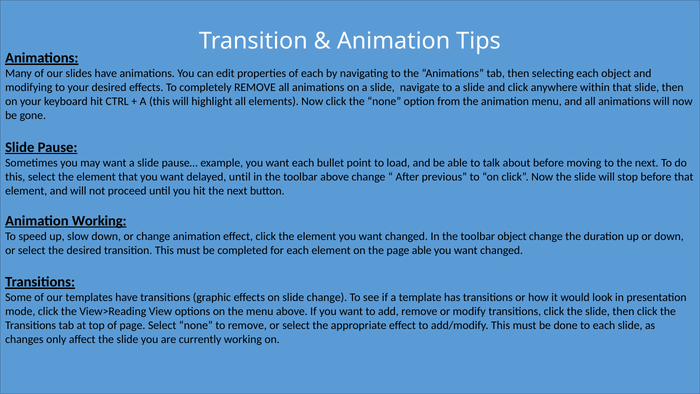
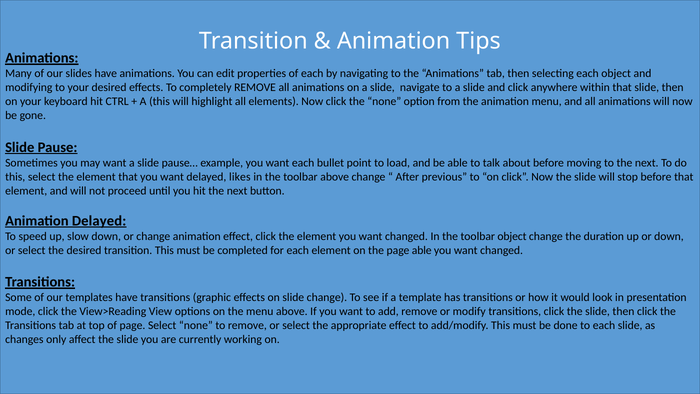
delayed until: until -> likes
Animation Working: Working -> Delayed
